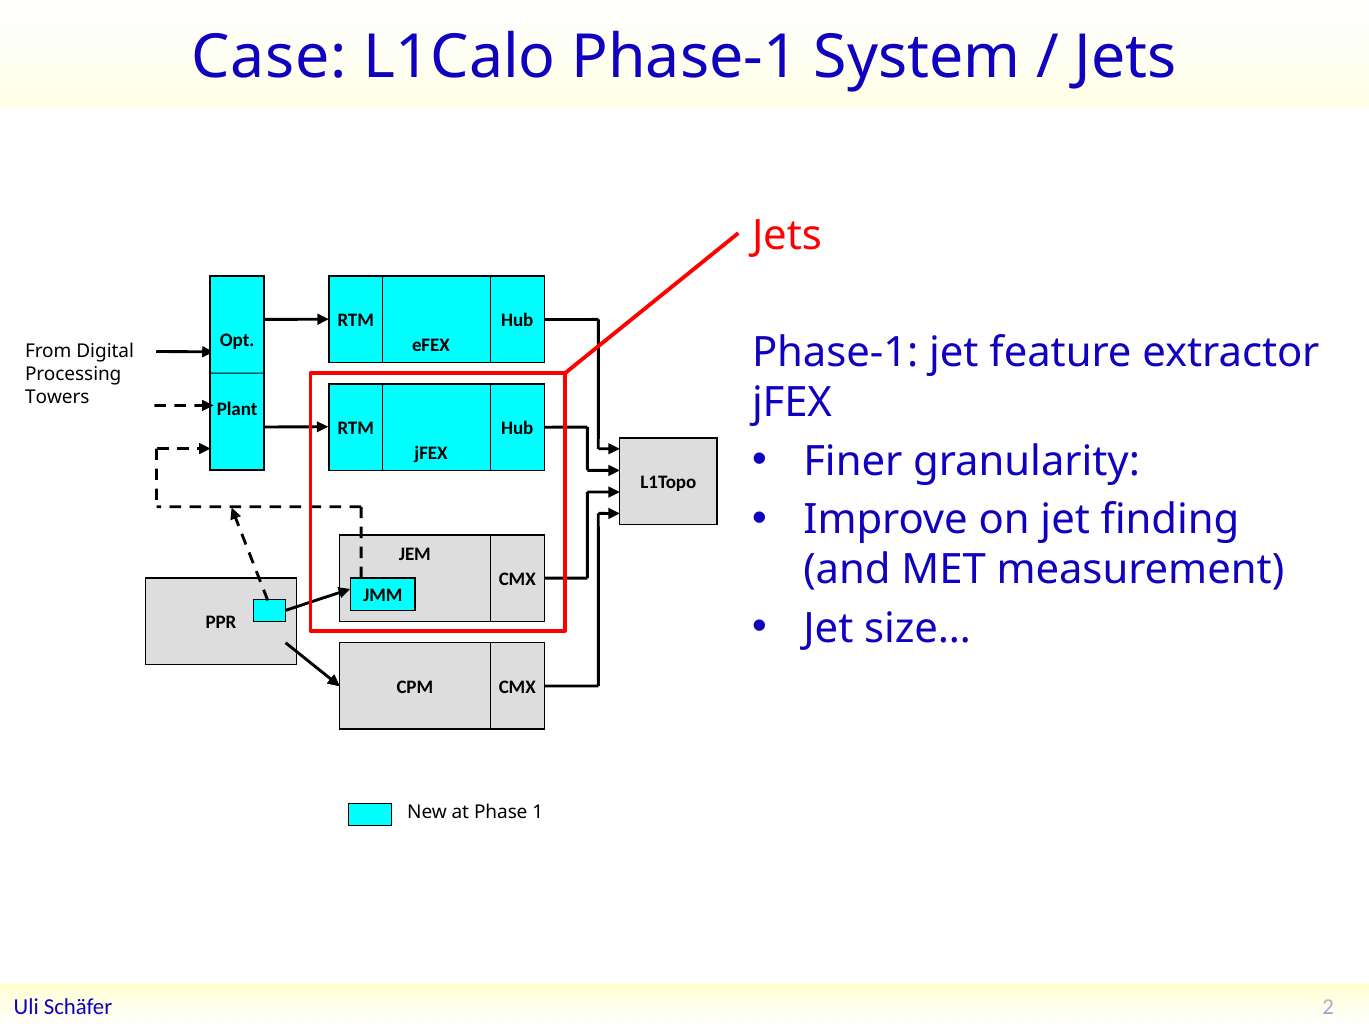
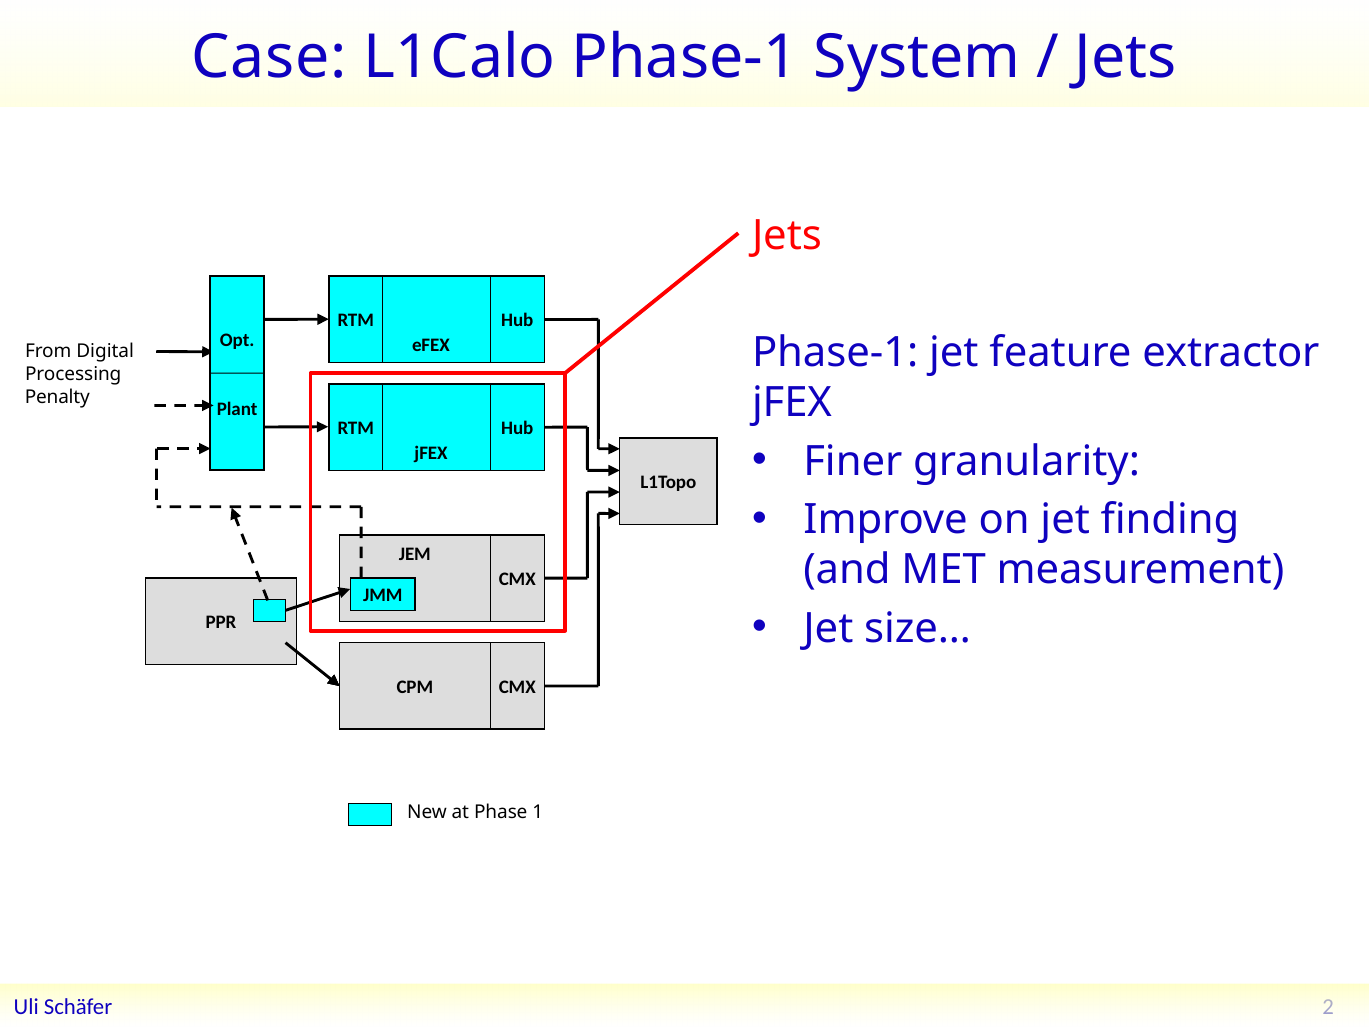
Towers: Towers -> Penalty
